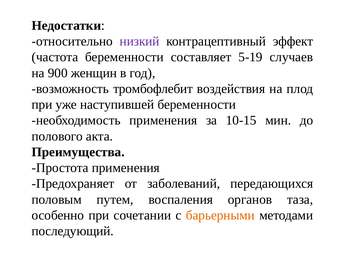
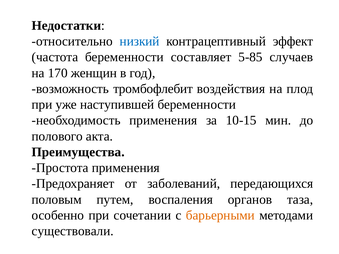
низкий colour: purple -> blue
5-19: 5-19 -> 5-85
900: 900 -> 170
последующий: последующий -> существовали
